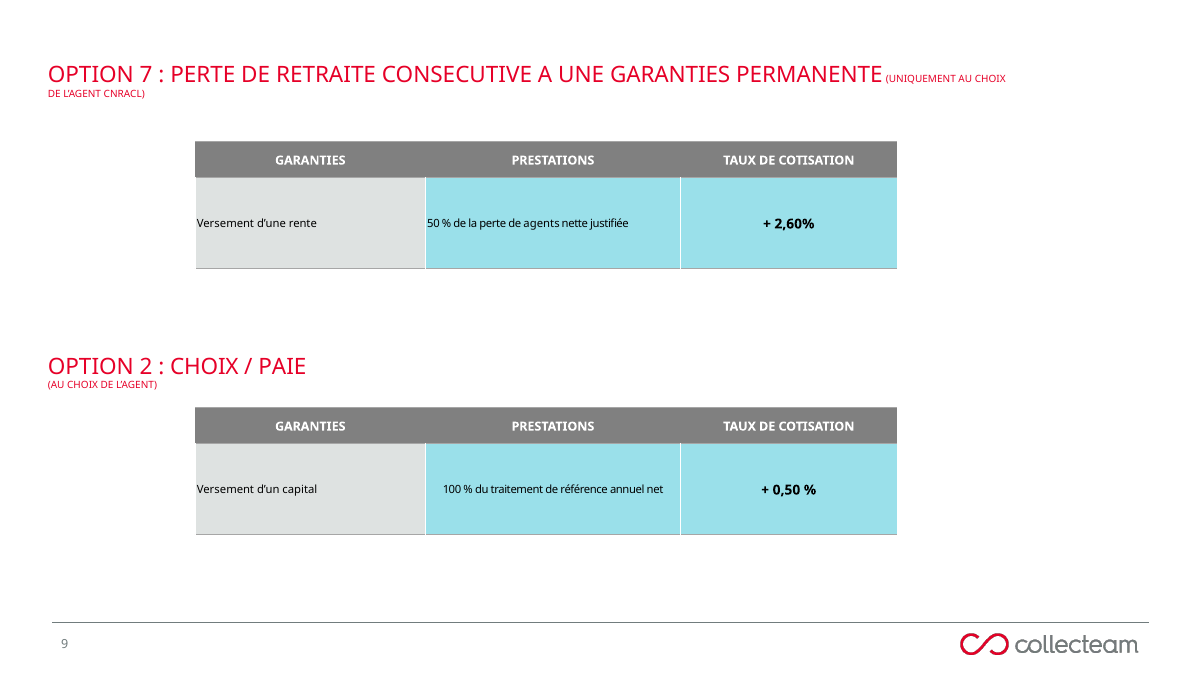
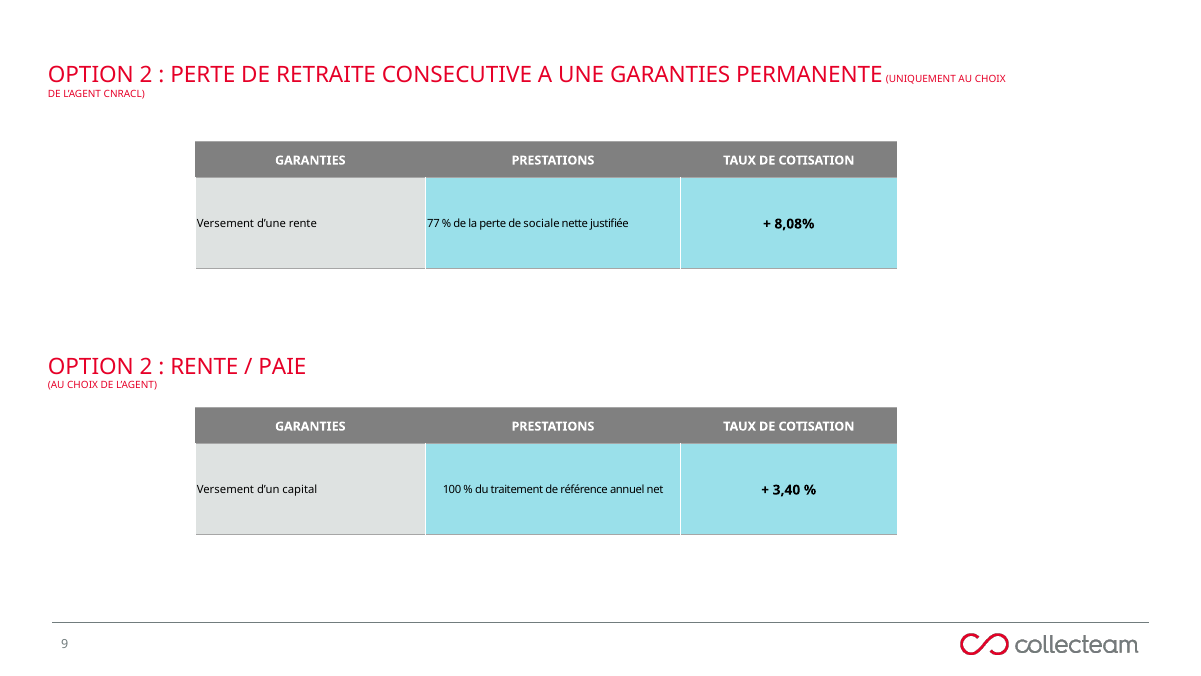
7 at (146, 75): 7 -> 2
50: 50 -> 77
agents: agents -> sociale
2,60%: 2,60% -> 8,08%
CHOIX at (204, 366): CHOIX -> RENTE
0,50: 0,50 -> 3,40
